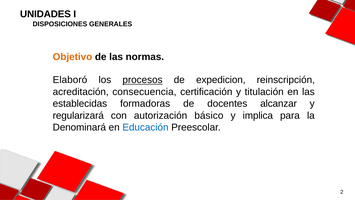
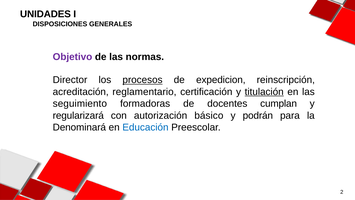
Objetivo colour: orange -> purple
Elaboró: Elaboró -> Director
consecuencia: consecuencia -> reglamentario
titulación underline: none -> present
establecidas: establecidas -> seguimiento
alcanzar: alcanzar -> cumplan
implica: implica -> podrán
